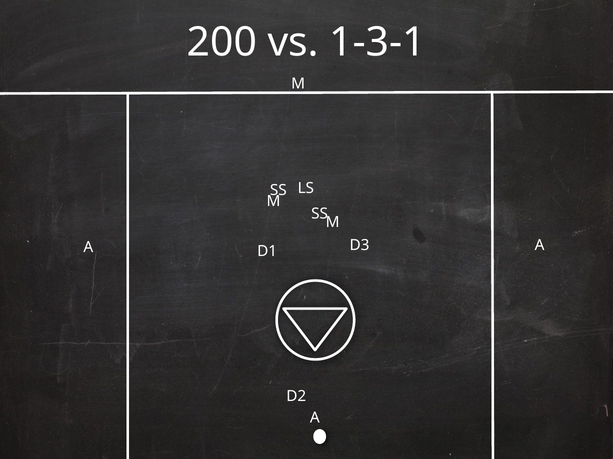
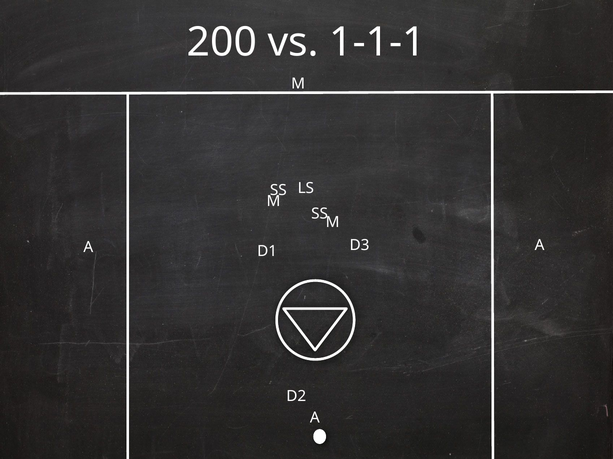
1-3-1: 1-3-1 -> 1-1-1
